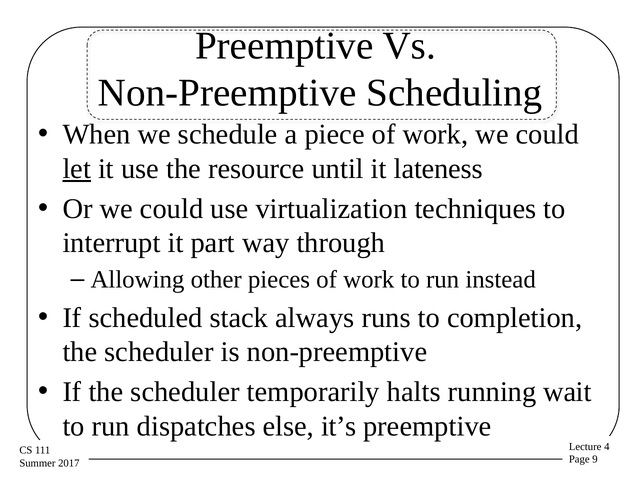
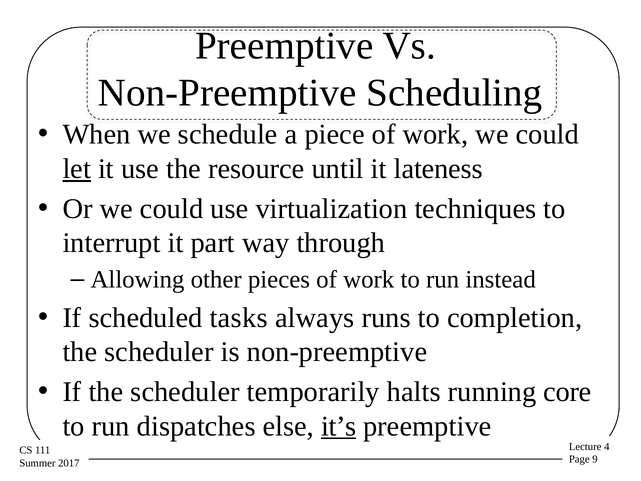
stack: stack -> tasks
wait: wait -> core
it’s underline: none -> present
